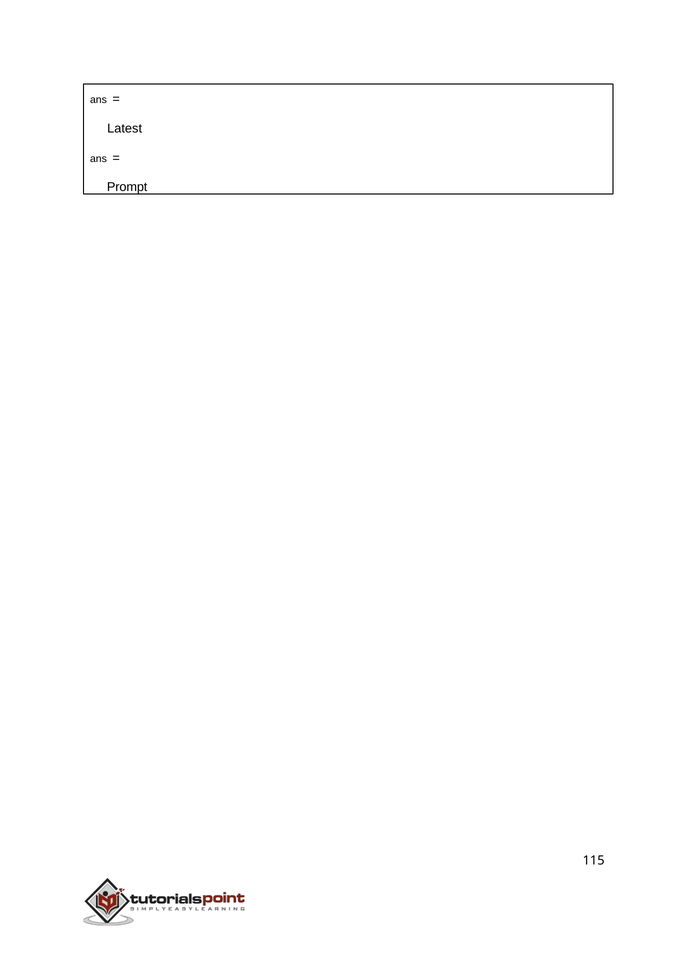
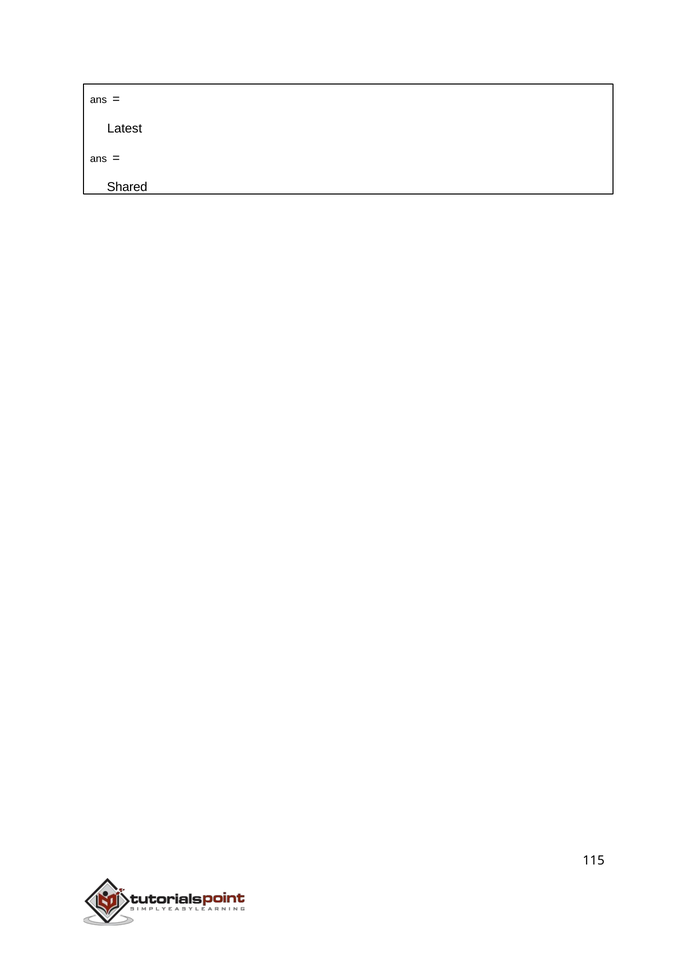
Prompt: Prompt -> Shared
